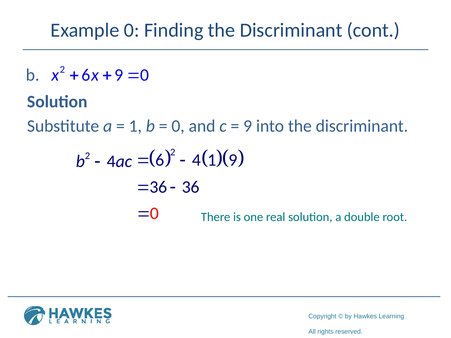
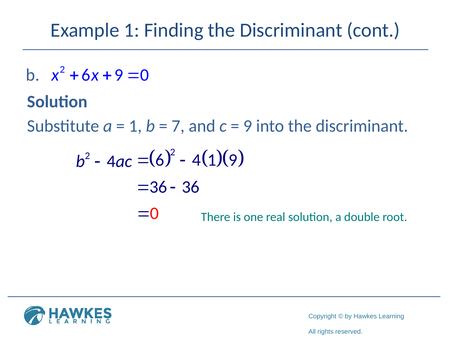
Example 0: 0 -> 1
0 at (178, 126): 0 -> 7
